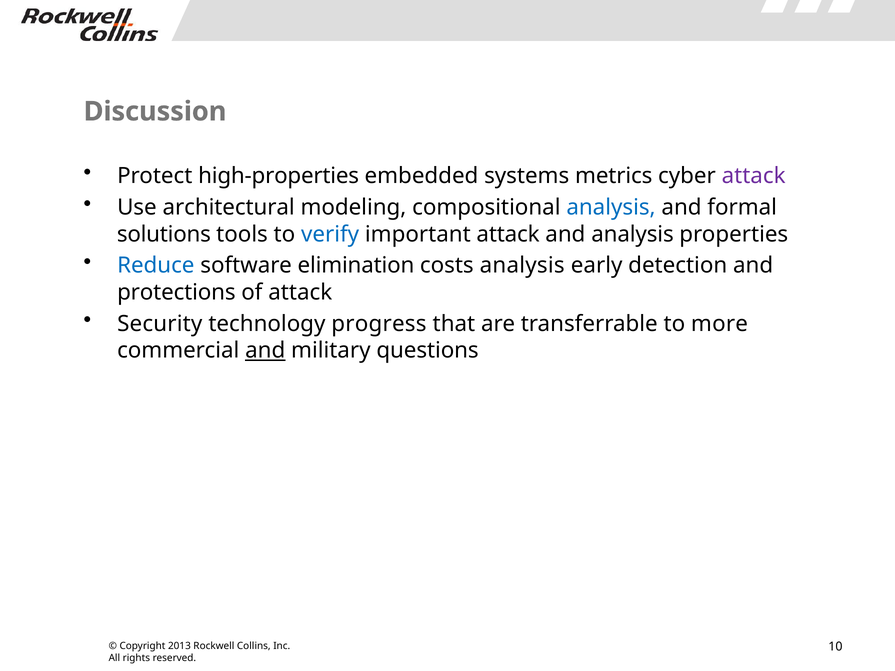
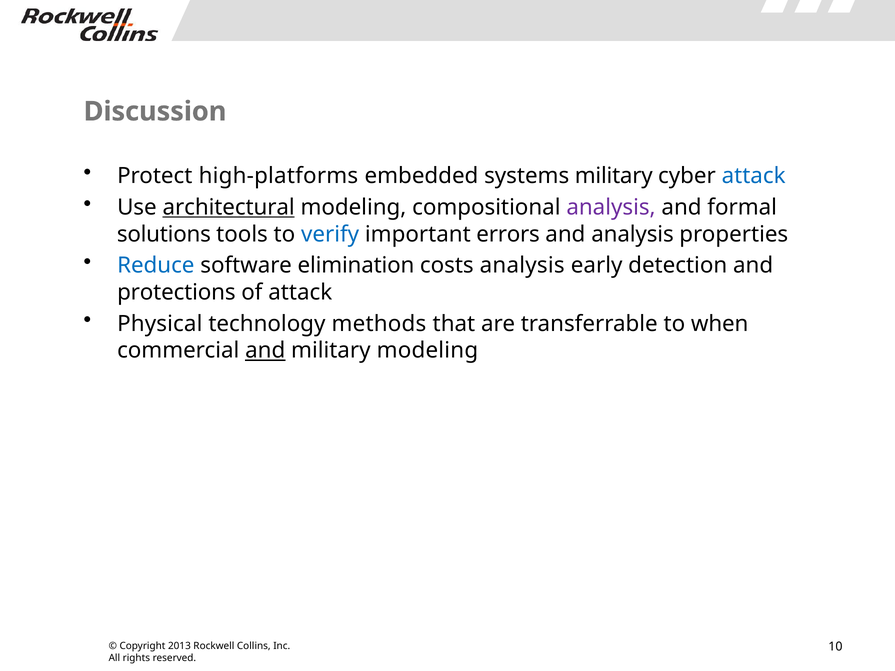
high-properties: high-properties -> high-platforms
systems metrics: metrics -> military
attack at (754, 176) colour: purple -> blue
architectural underline: none -> present
analysis at (611, 207) colour: blue -> purple
important attack: attack -> errors
Security: Security -> Physical
progress: progress -> methods
more: more -> when
military questions: questions -> modeling
